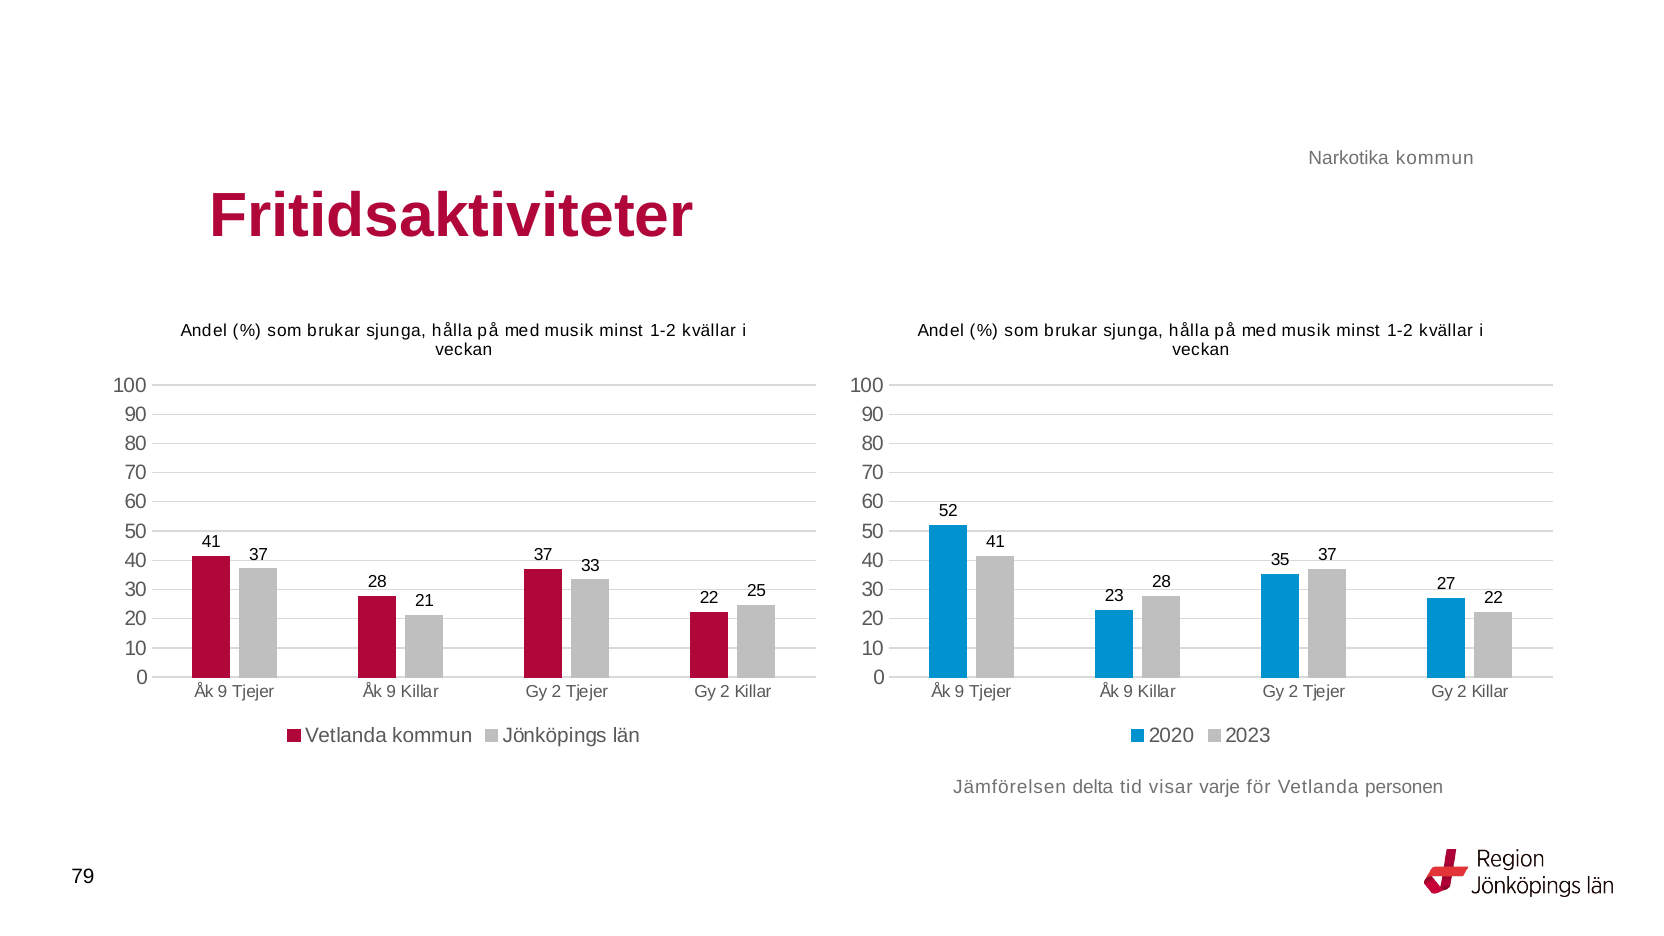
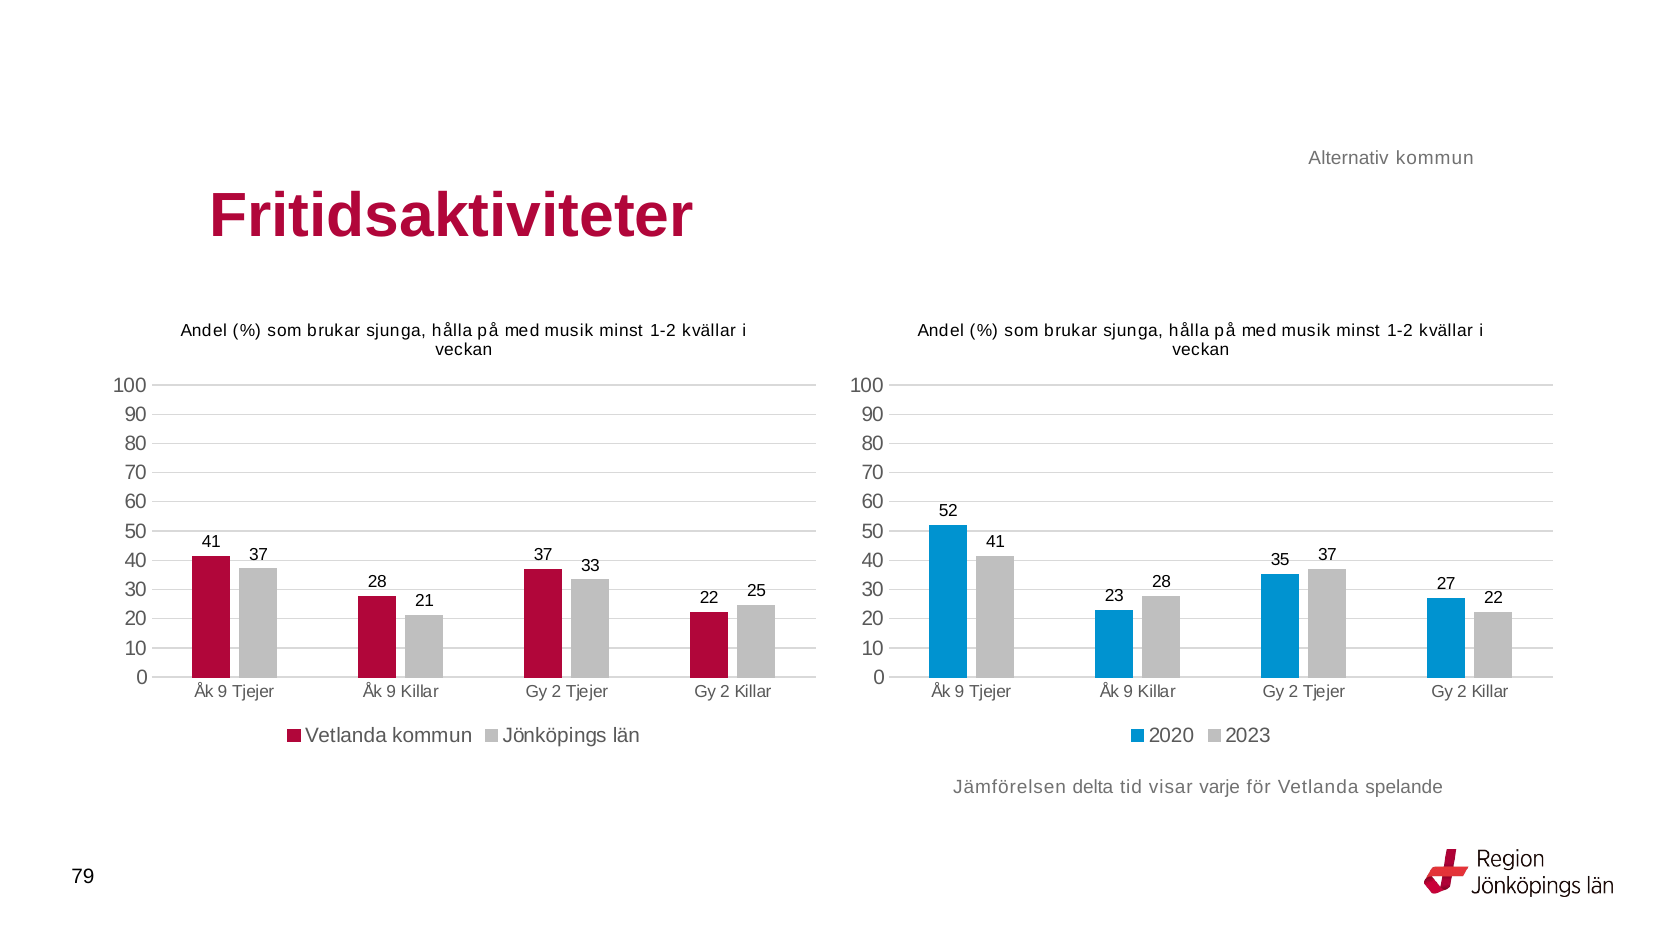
Narkotika: Narkotika -> Alternativ
personen: personen -> spelande
